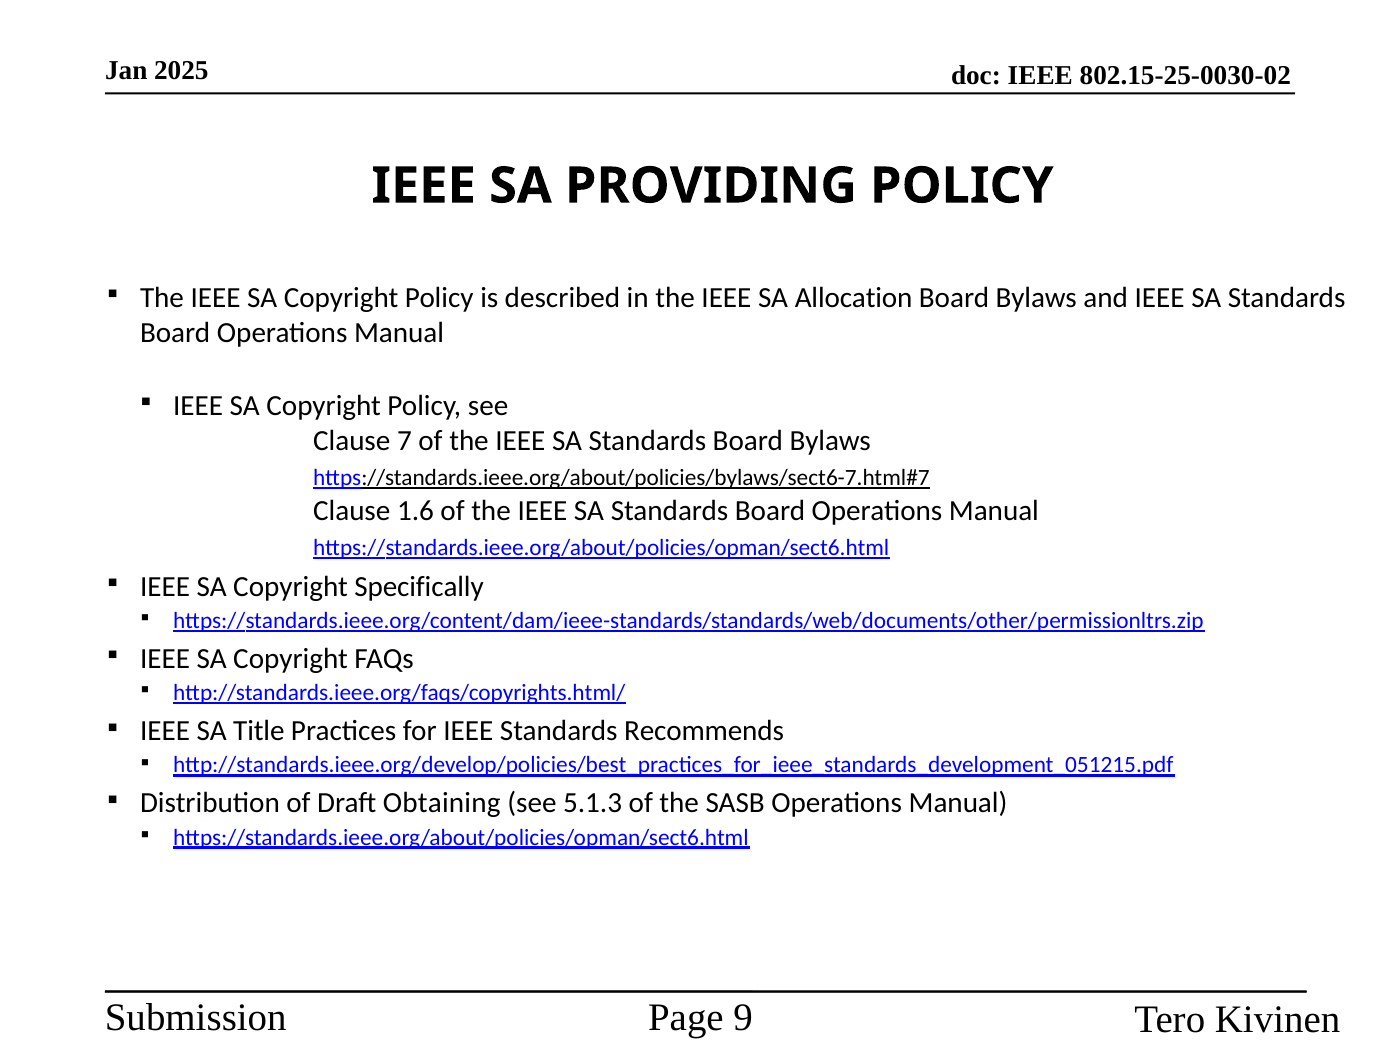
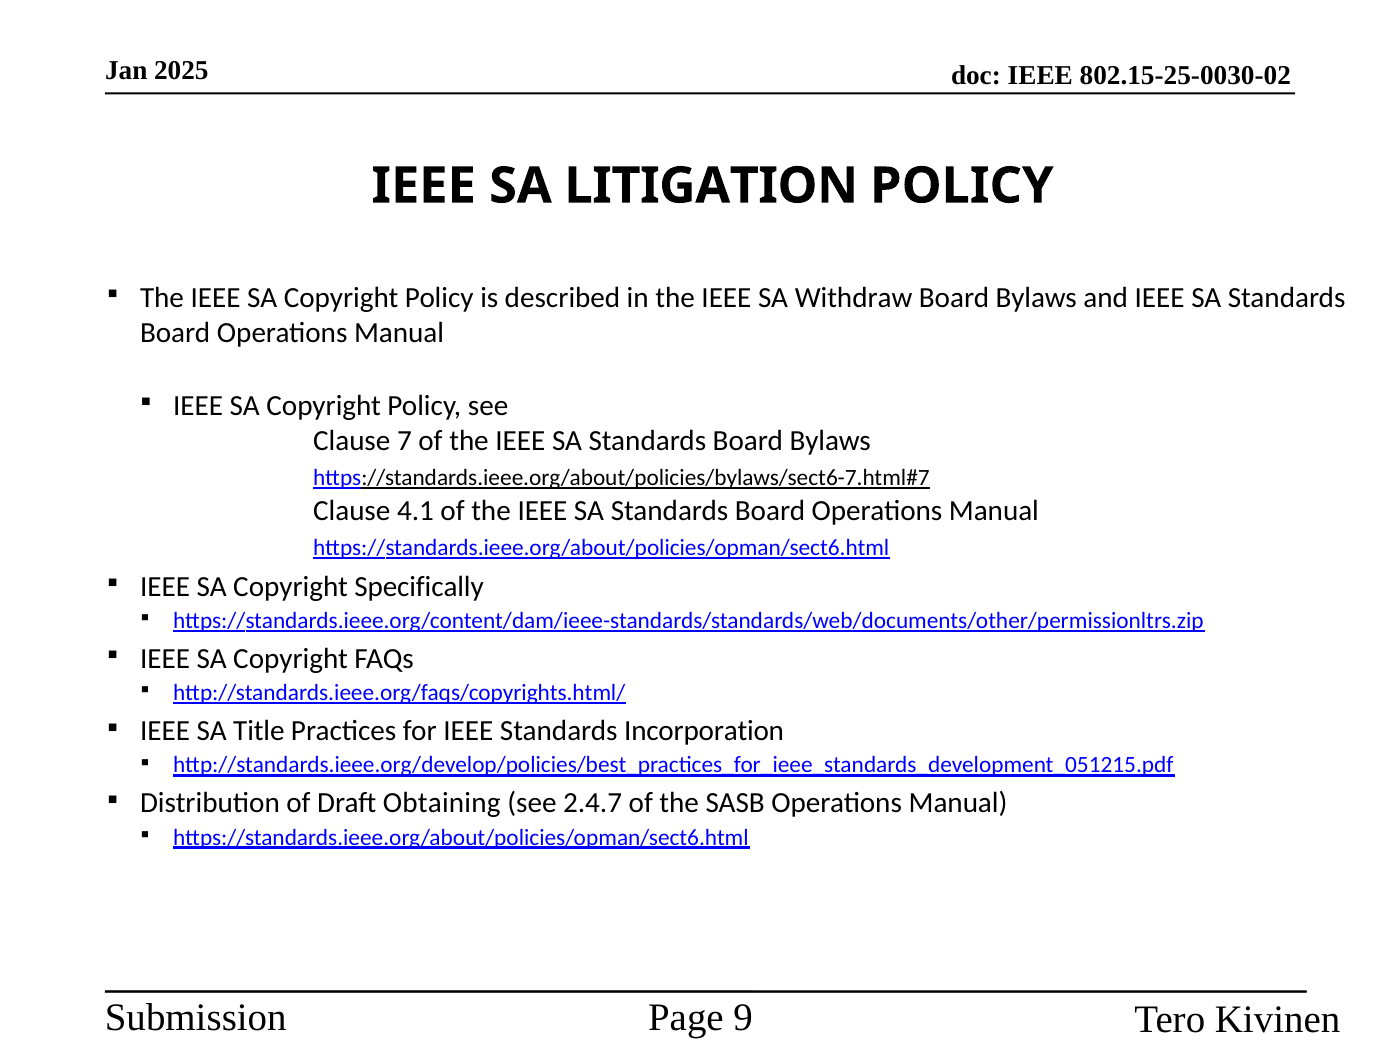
PROVIDING: PROVIDING -> LITIGATION
Allocation: Allocation -> Withdraw
1.6: 1.6 -> 4.1
Recommends: Recommends -> Incorporation
5.1.3: 5.1.3 -> 2.4.7
